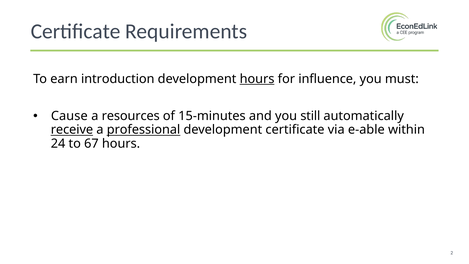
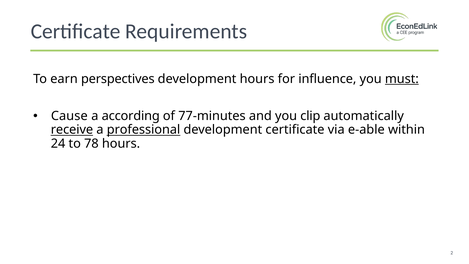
introduction: introduction -> perspectives
hours at (257, 79) underline: present -> none
must underline: none -> present
resources: resources -> according
15-minutes: 15-minutes -> 77-minutes
still: still -> clip
67: 67 -> 78
